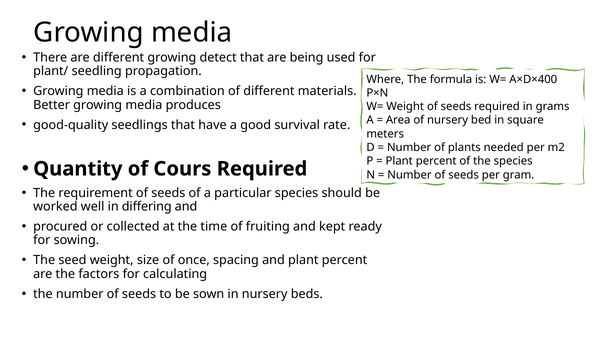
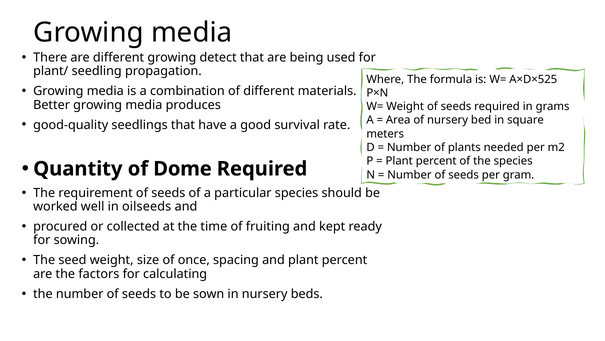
A×D×400: A×D×400 -> A×D×525
Cours: Cours -> Dome
differing: differing -> oilseeds
